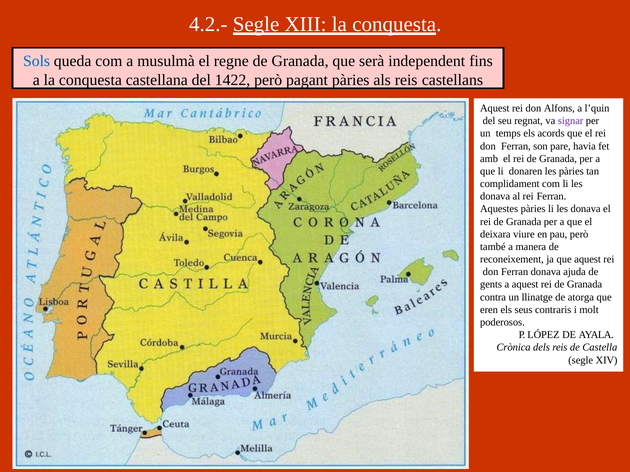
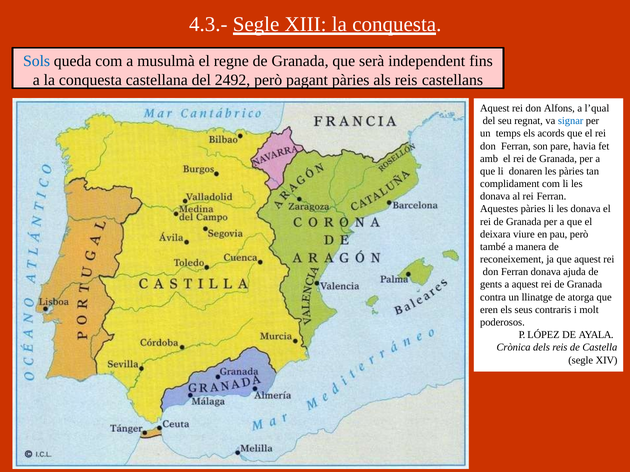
4.2.-: 4.2.- -> 4.3.-
1422: 1422 -> 2492
l’quin: l’quin -> l’qual
signar colour: purple -> blue
